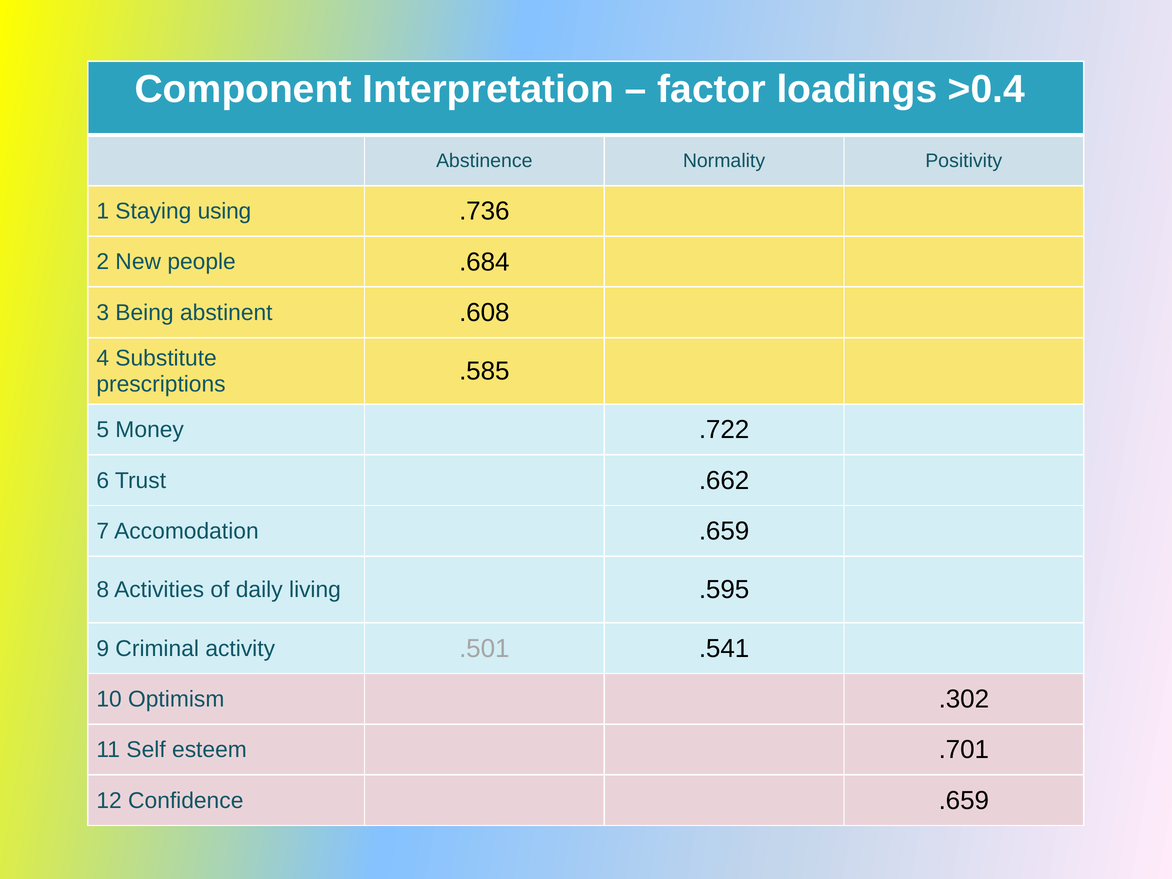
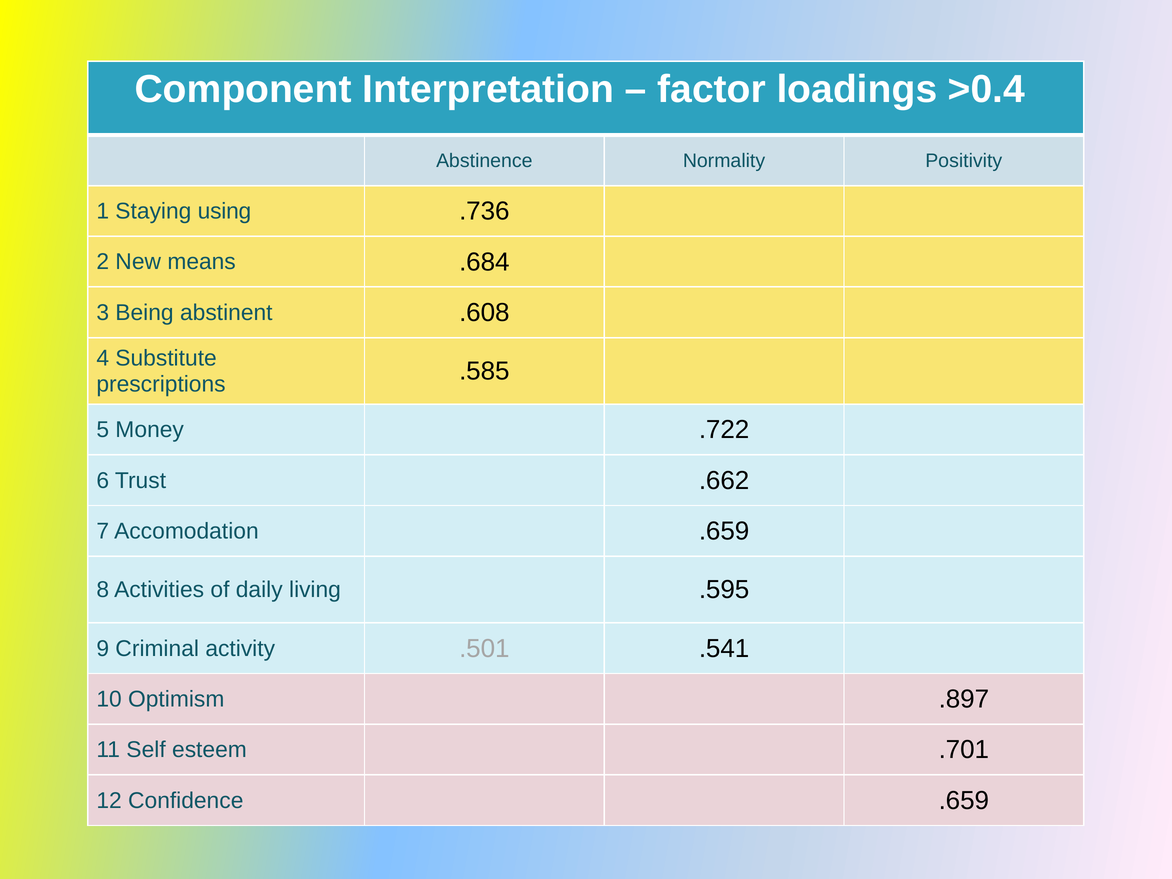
people: people -> means
.302: .302 -> .897
